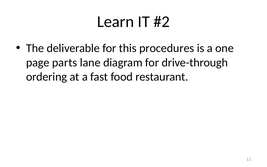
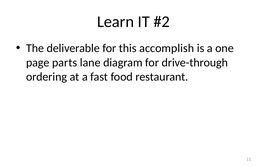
procedures: procedures -> accomplish
